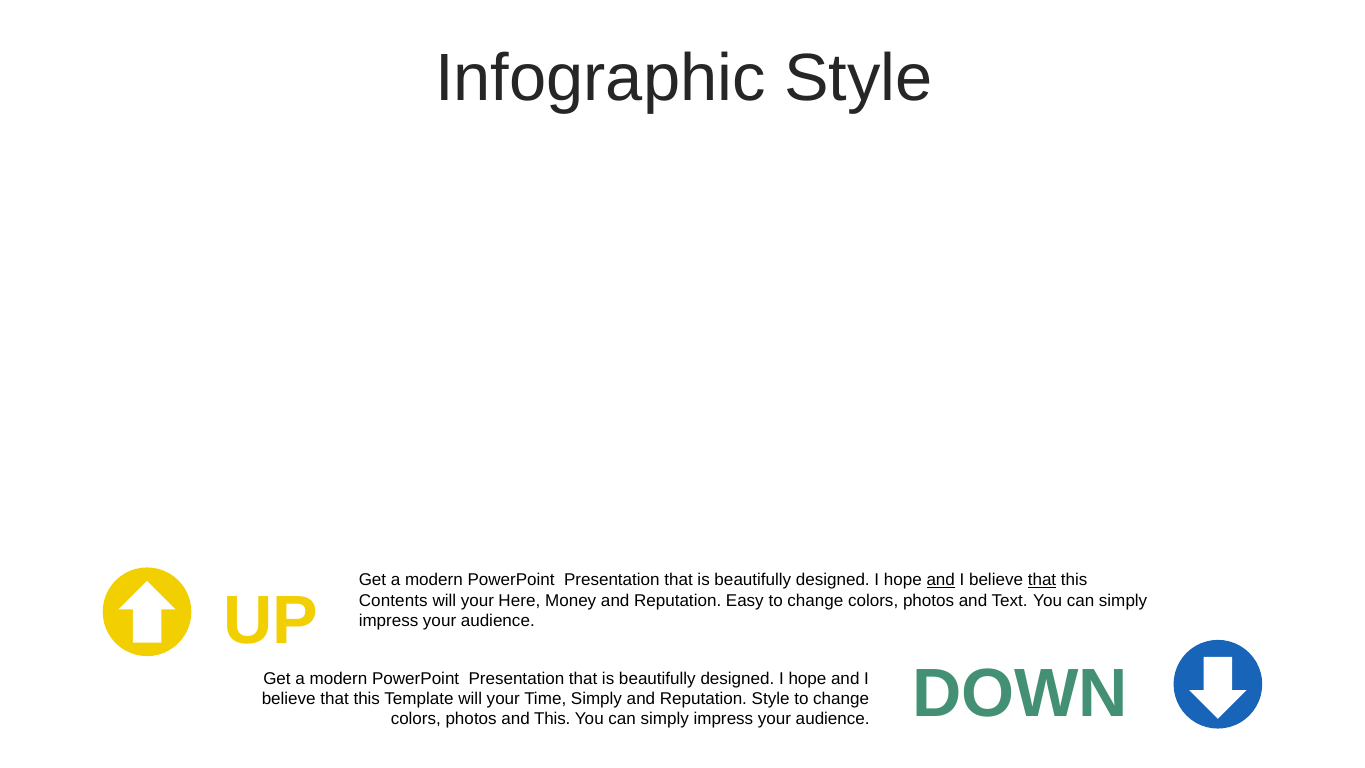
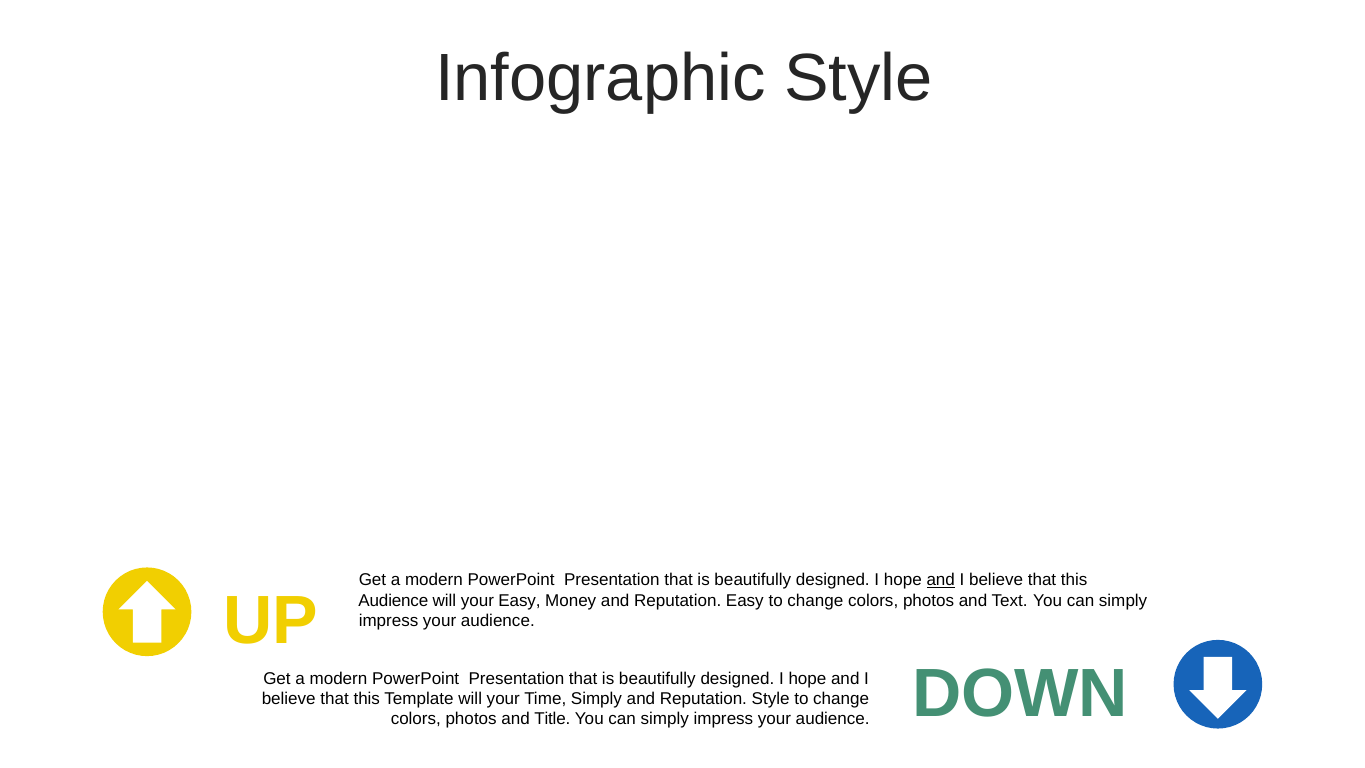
that at (1042, 580) underline: present -> none
Contents at (393, 600): Contents -> Audience
your Here: Here -> Easy
and This: This -> Title
